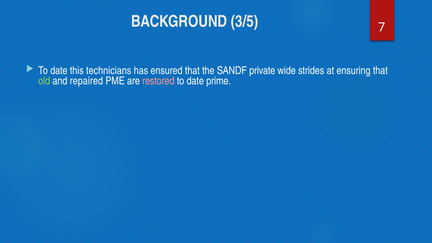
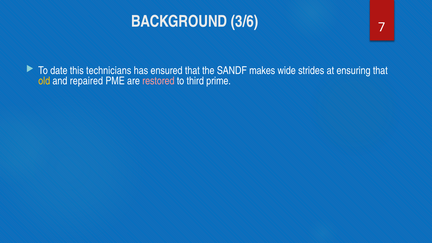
3/5: 3/5 -> 3/6
private: private -> makes
old colour: light green -> yellow
date at (195, 81): date -> third
